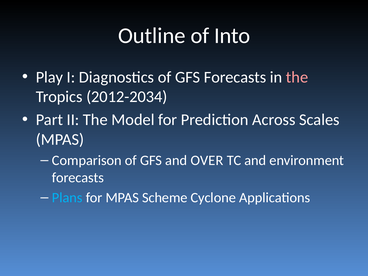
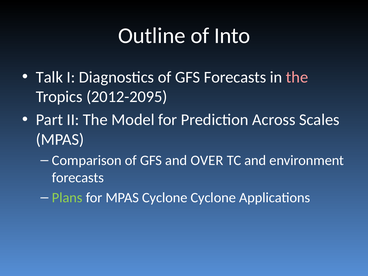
Play: Play -> Talk
2012-2034: 2012-2034 -> 2012-2095
Plans colour: light blue -> light green
MPAS Scheme: Scheme -> Cyclone
